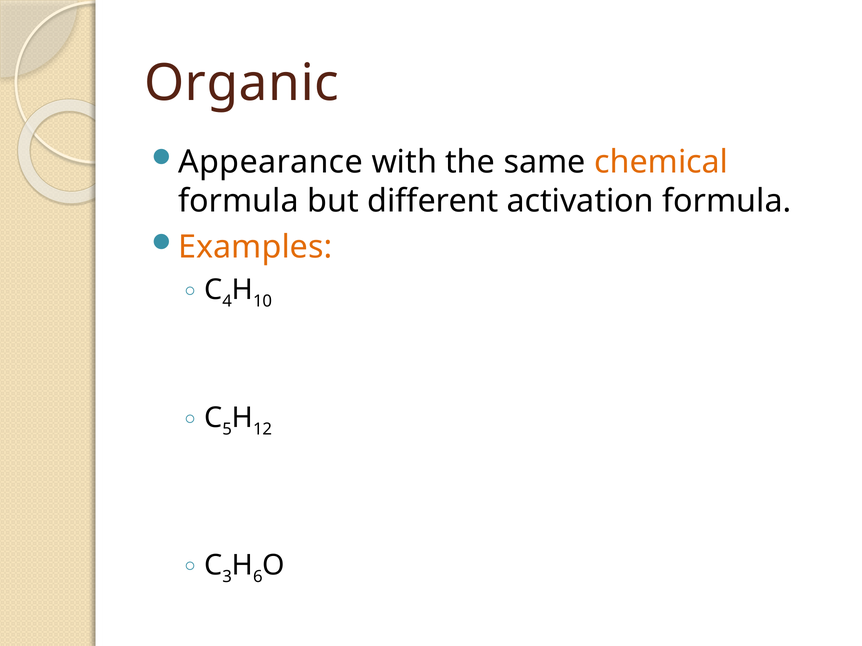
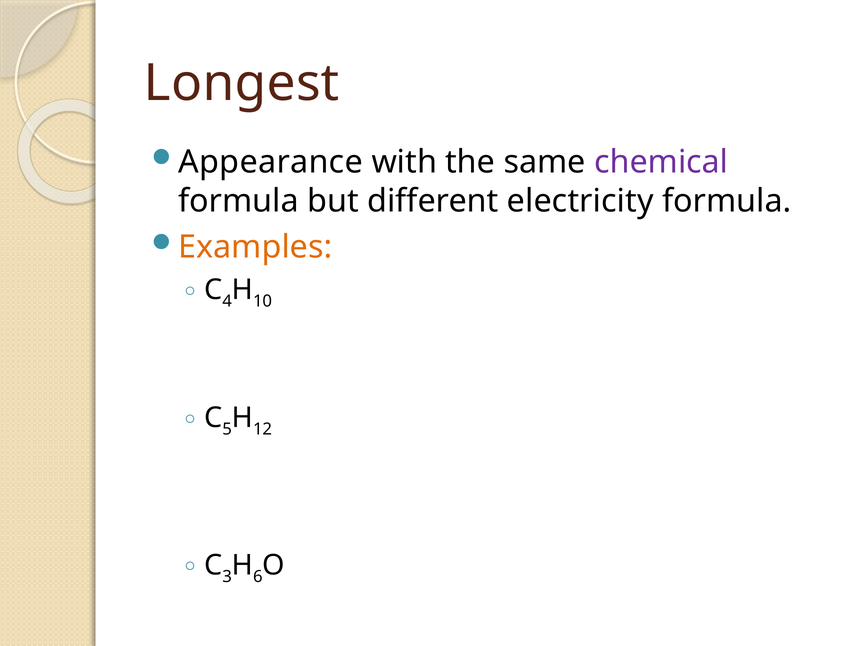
Organic: Organic -> Longest
chemical colour: orange -> purple
activation: activation -> electricity
